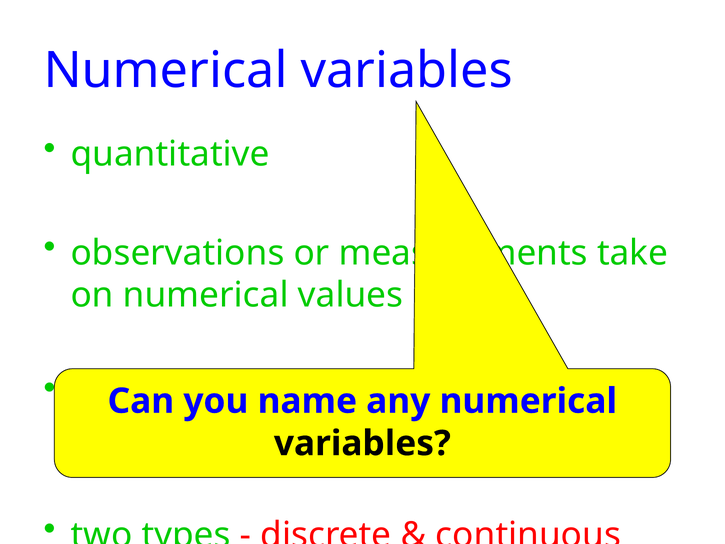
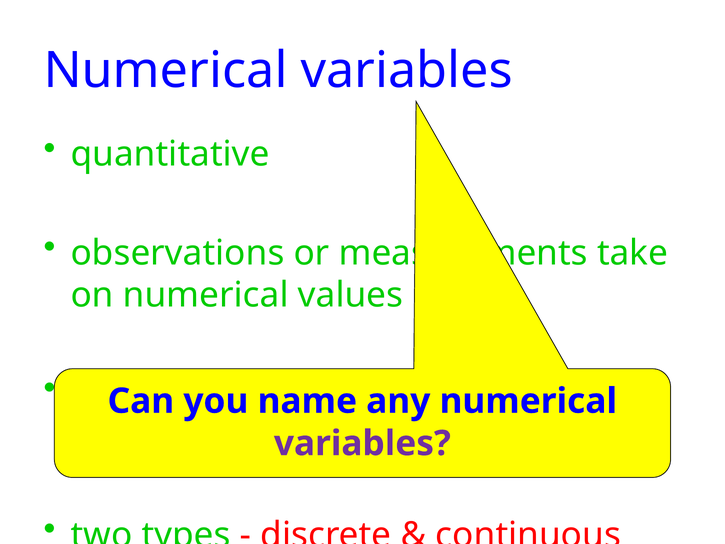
variables at (362, 443) colour: black -> purple
